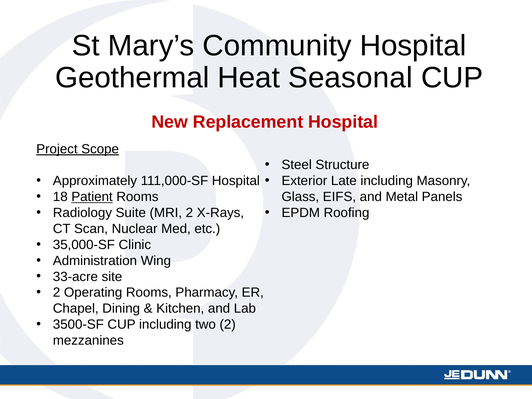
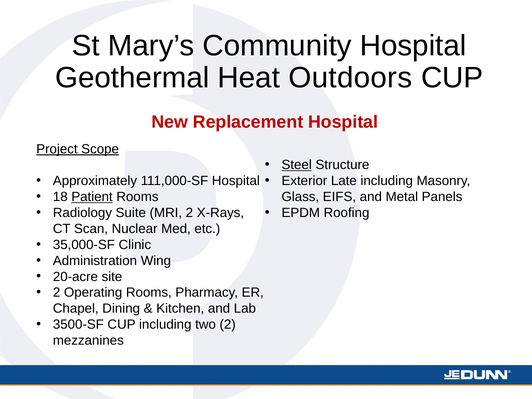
Seasonal: Seasonal -> Outdoors
Steel underline: none -> present
33-acre: 33-acre -> 20-acre
